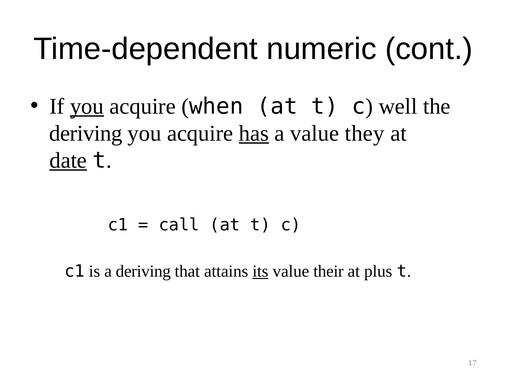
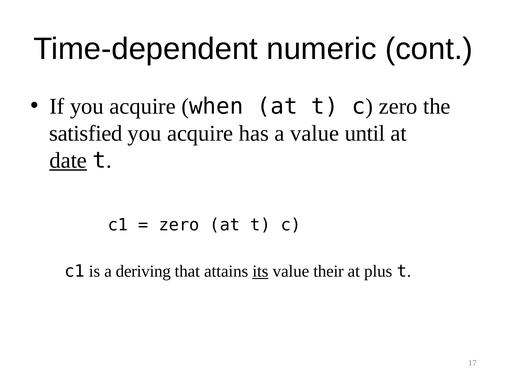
you at (87, 106) underline: present -> none
c well: well -> zero
deriving at (86, 133): deriving -> satisfied
has underline: present -> none
they: they -> until
call at (179, 225): call -> zero
